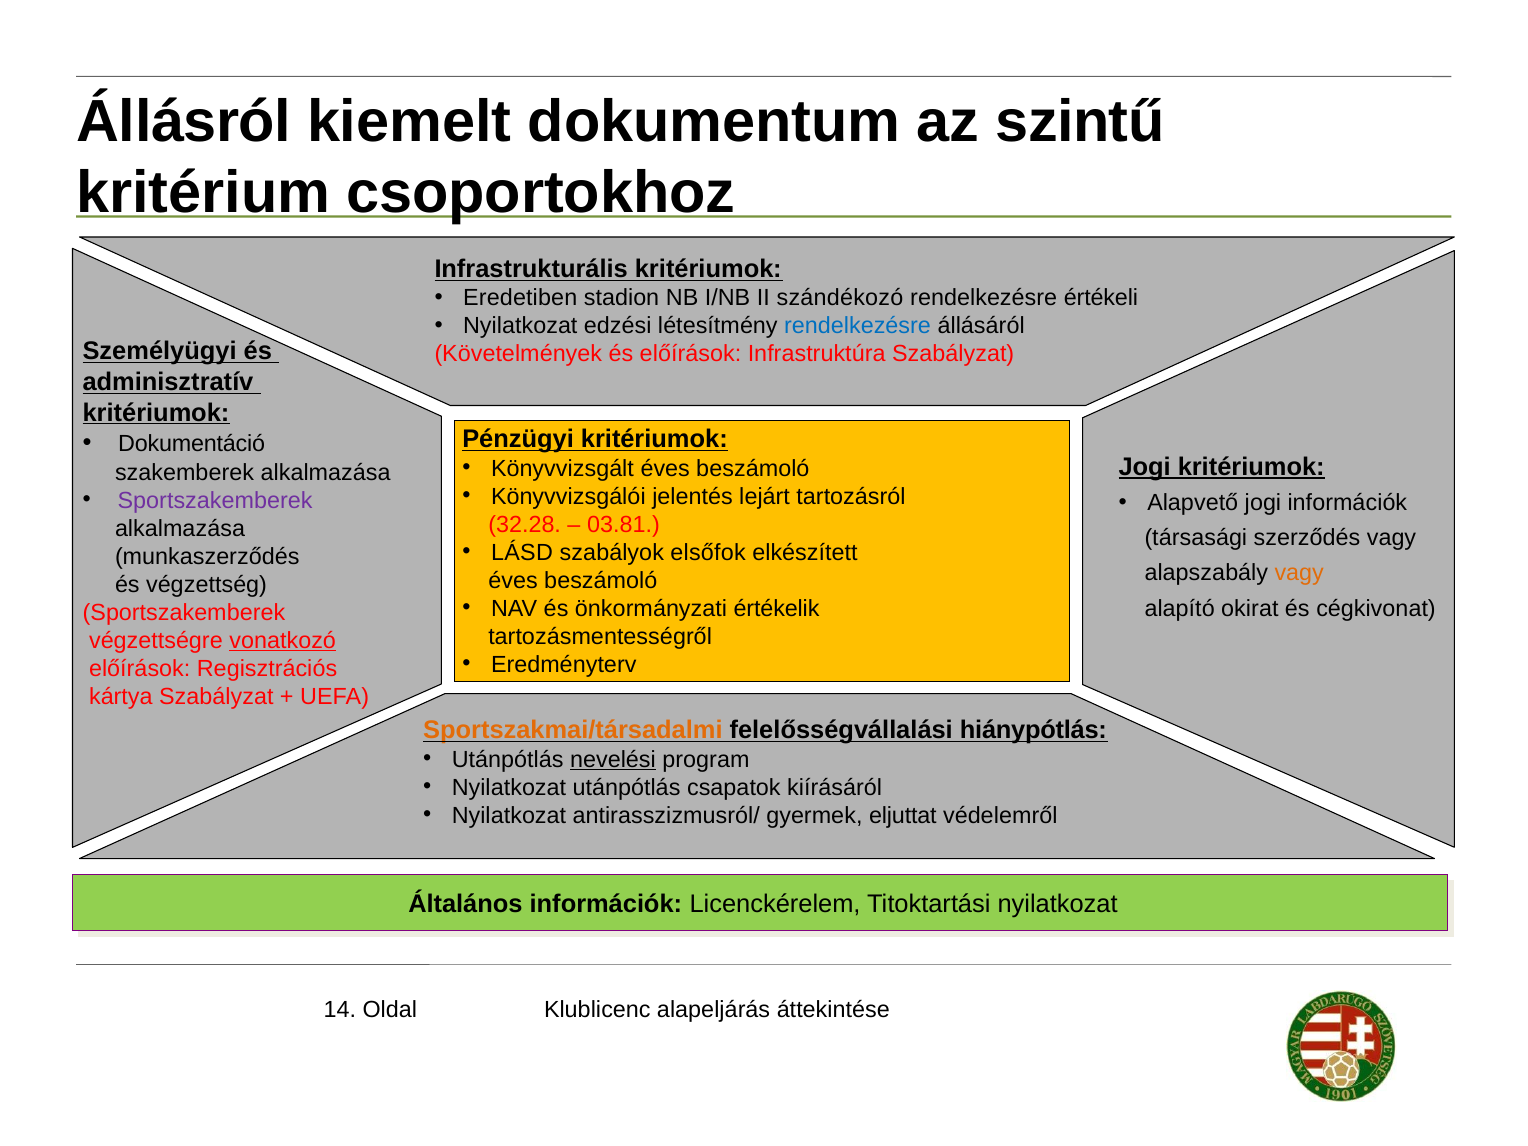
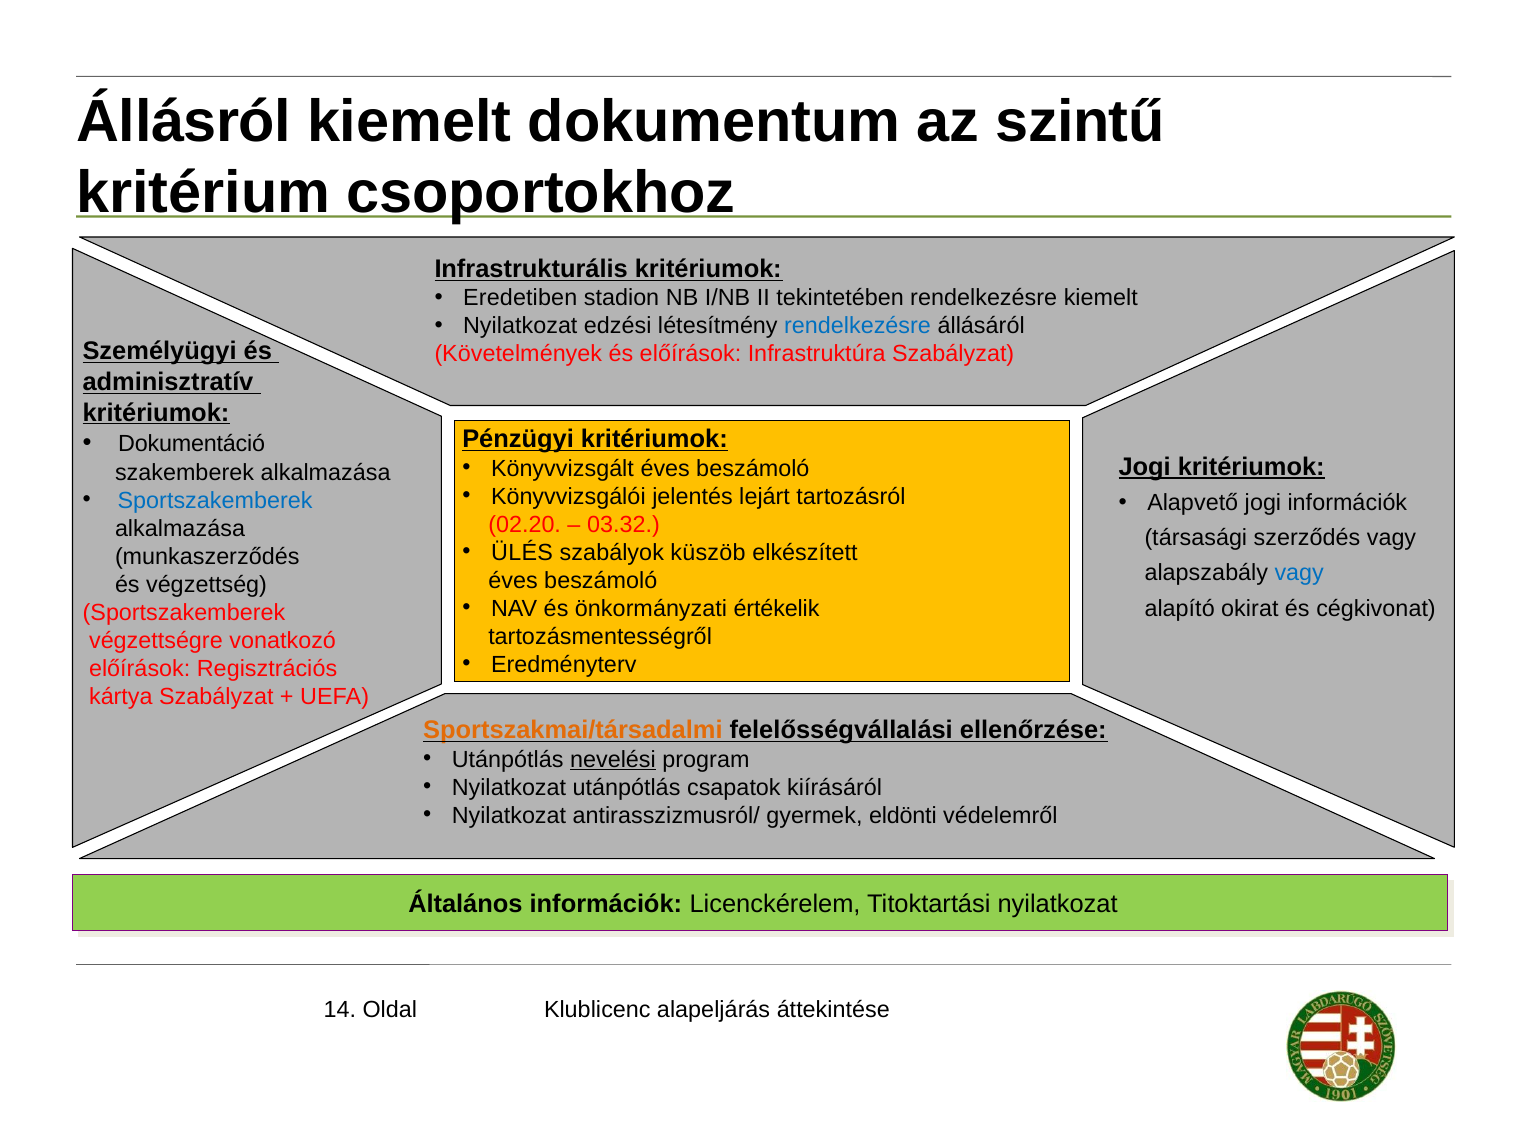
szándékozó: szándékozó -> tekintetében
rendelkezésre értékeli: értékeli -> kiemelt
Sportszakemberek at (215, 500) colour: purple -> blue
32.28: 32.28 -> 02.20
03.81: 03.81 -> 03.32
LÁSD: LÁSD -> ÜLÉS
elsőfok: elsőfok -> küszöb
vagy at (1299, 573) colour: orange -> blue
vonatkozó underline: present -> none
hiánypótlás: hiánypótlás -> ellenőrzése
eljuttat: eljuttat -> eldönti
